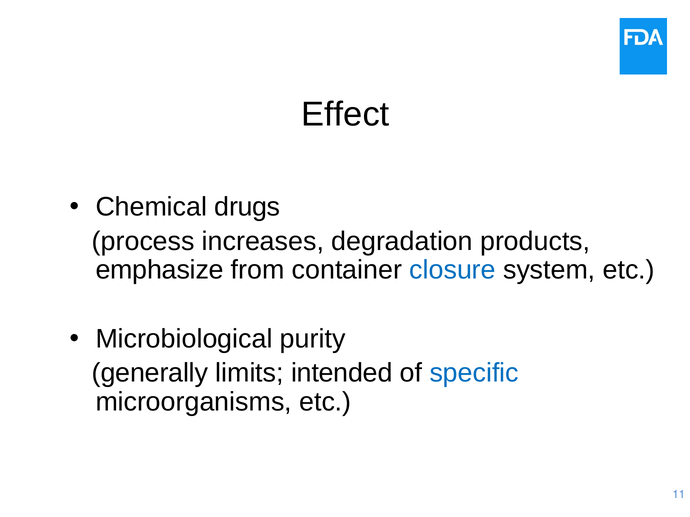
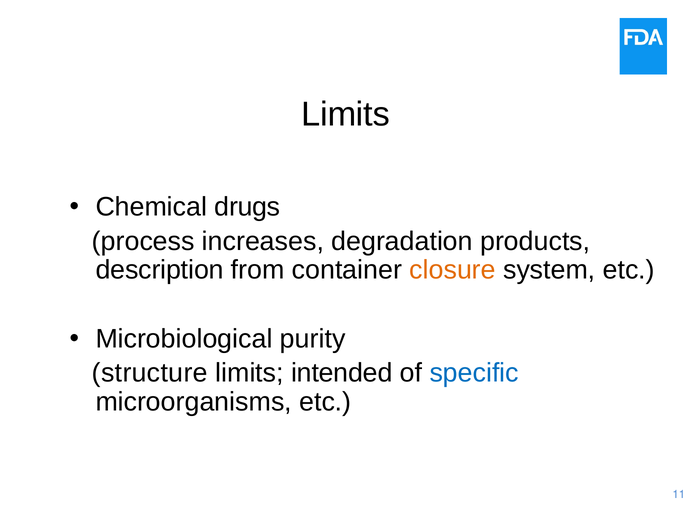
Effect at (345, 115): Effect -> Limits
emphasize: emphasize -> description
closure colour: blue -> orange
generally: generally -> structure
